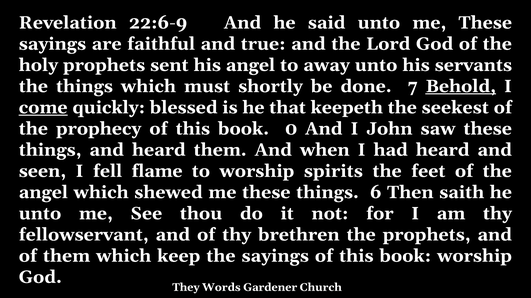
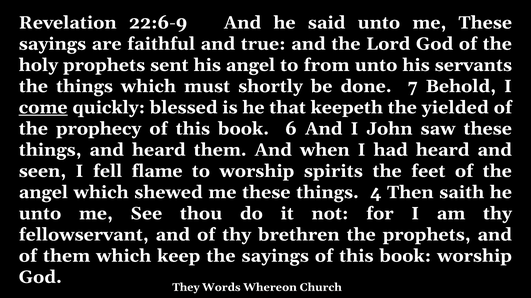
away: away -> from
Behold underline: present -> none
seekest: seekest -> yielded
0: 0 -> 6
6: 6 -> 4
Gardener: Gardener -> Whereon
